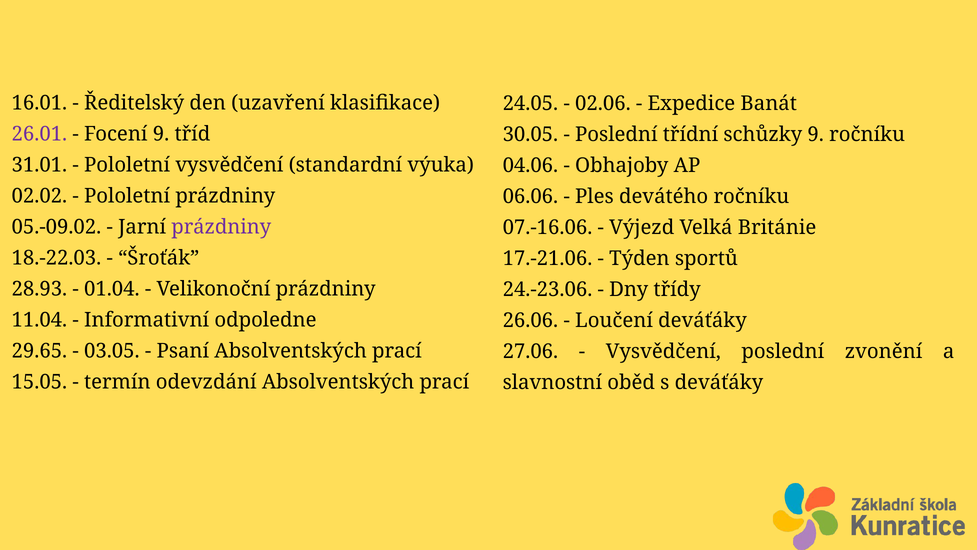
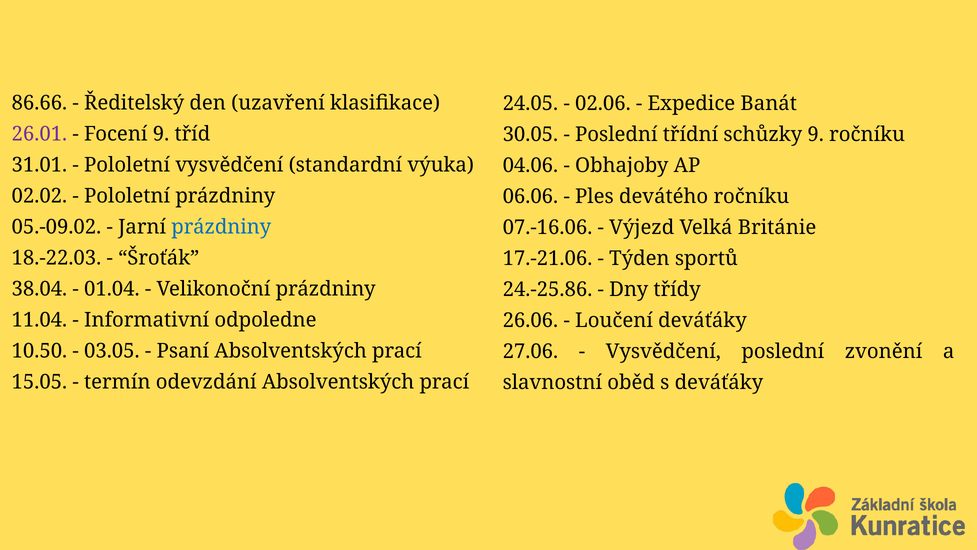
16.01: 16.01 -> 86.66
prázdniny at (221, 227) colour: purple -> blue
28.93: 28.93 -> 38.04
24.-23.06: 24.-23.06 -> 24.-25.86
29.65: 29.65 -> 10.50
